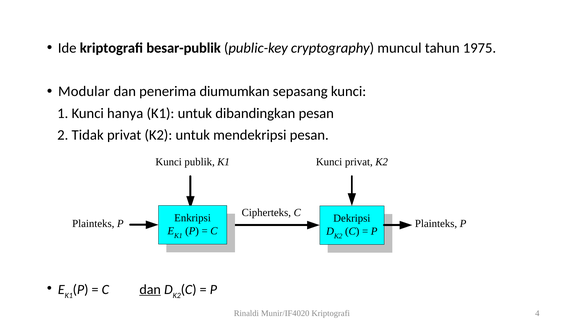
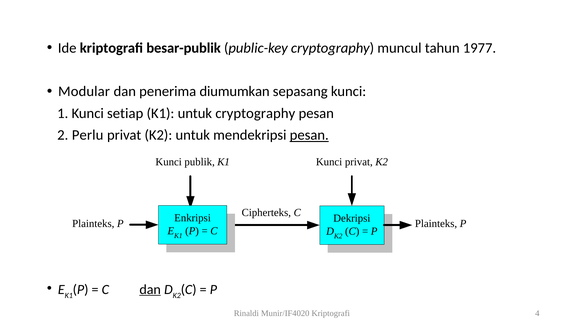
1975: 1975 -> 1977
hanya: hanya -> setiap
untuk dibandingkan: dibandingkan -> cryptography
Tidak: Tidak -> Perlu
pesan at (309, 135) underline: none -> present
